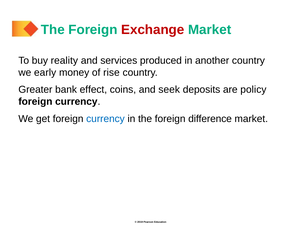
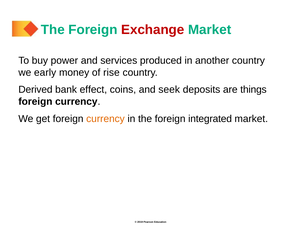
reality: reality -> power
Greater: Greater -> Derived
policy: policy -> things
currency at (105, 119) colour: blue -> orange
difference: difference -> integrated
